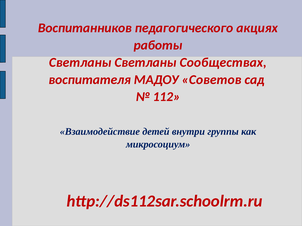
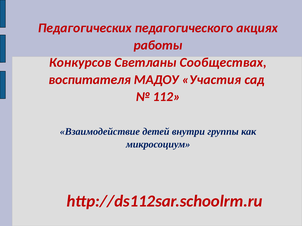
Воспитанников: Воспитанников -> Педагогических
Светланы at (80, 63): Светланы -> Конкурсов
Советов: Советов -> Участия
